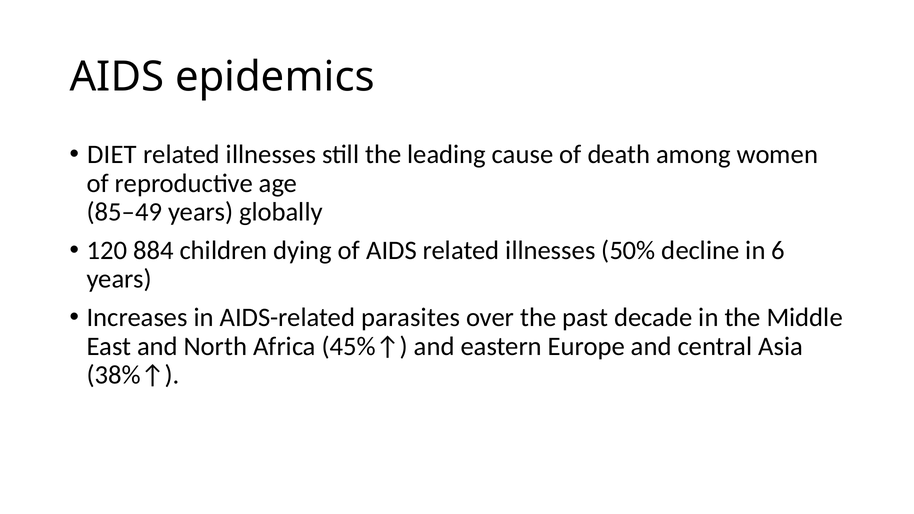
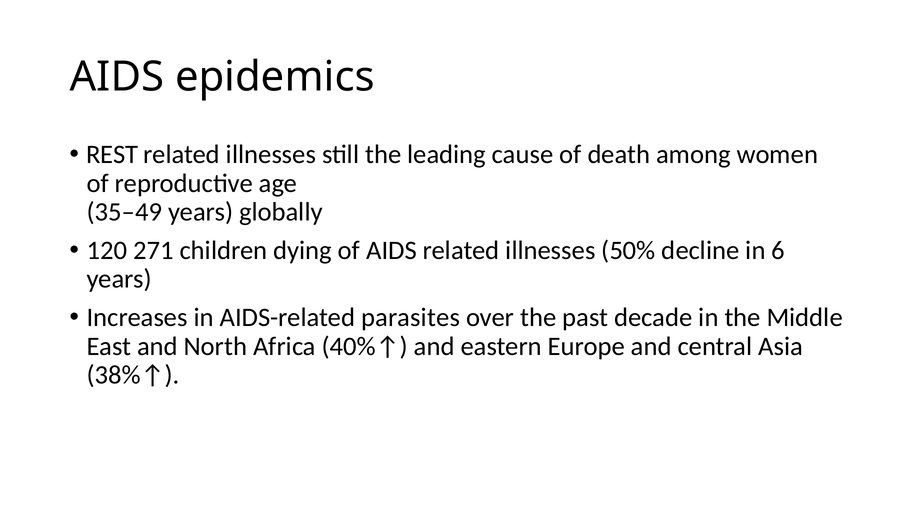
DIET: DIET -> REST
85–49: 85–49 -> 35–49
884: 884 -> 271
45%↑: 45%↑ -> 40%↑
